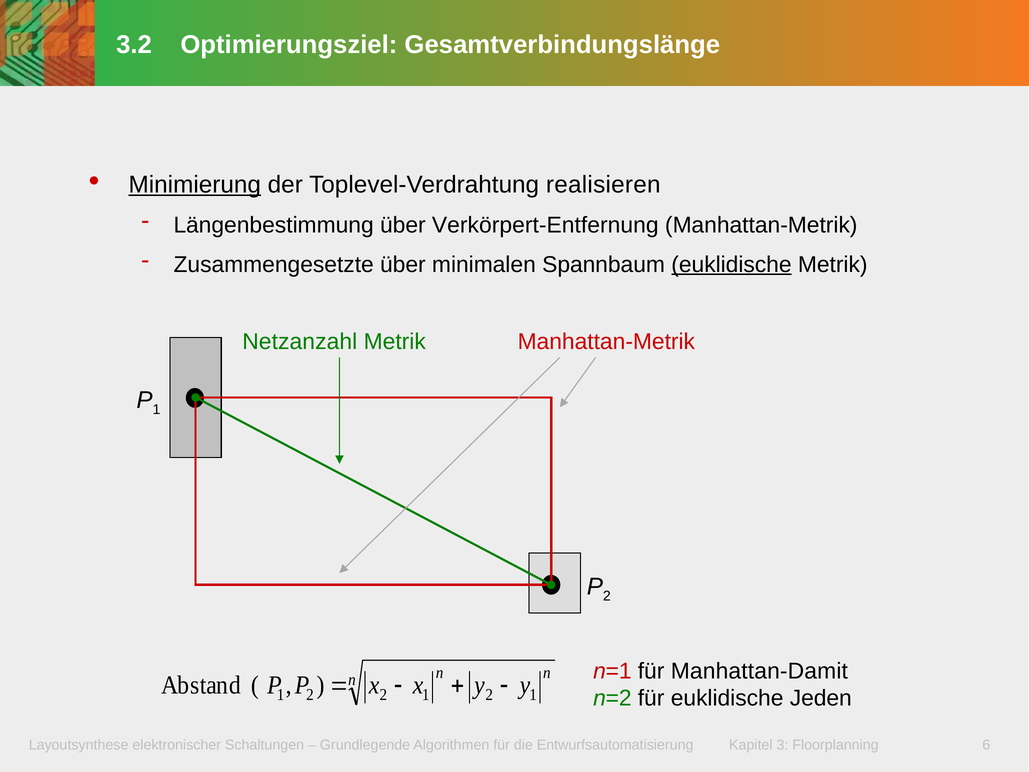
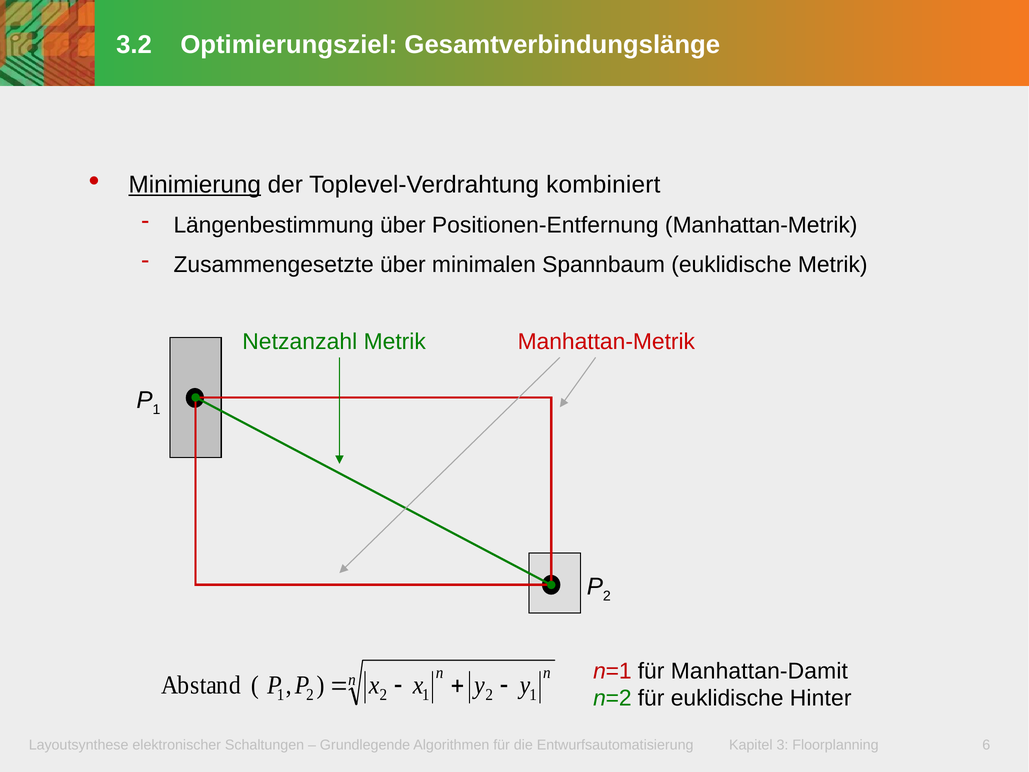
realisieren: realisieren -> kombiniert
Verkörpert-Entfernung: Verkörpert-Entfernung -> Positionen-Entfernung
euklidische at (731, 264) underline: present -> none
Jeden: Jeden -> Hinter
